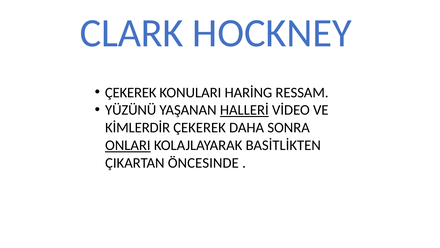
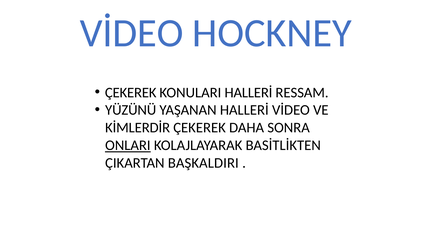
CLARK at (132, 33): CLARK -> VİDEO
KONULARI HARİNG: HARİNG -> HALLERİ
HALLERİ at (244, 110) underline: present -> none
ÖNCESINDE: ÖNCESINDE -> BAŞKALDIRI
